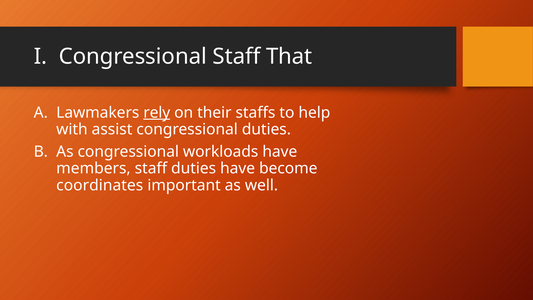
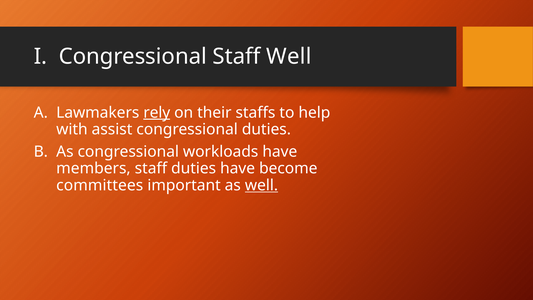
Staff That: That -> Well
coordinates: coordinates -> committees
well at (261, 185) underline: none -> present
